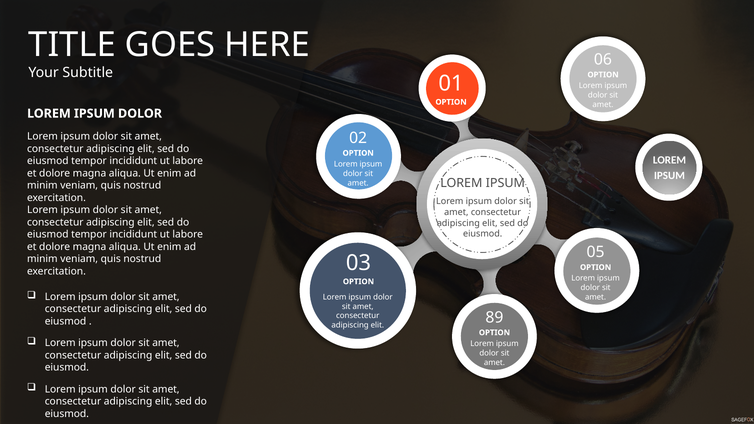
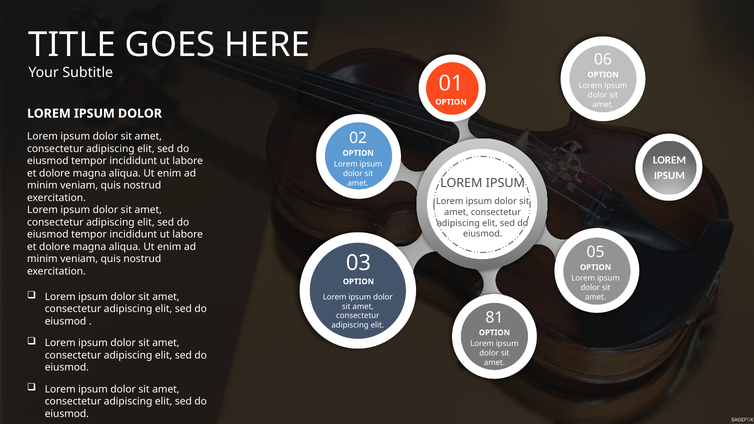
89: 89 -> 81
